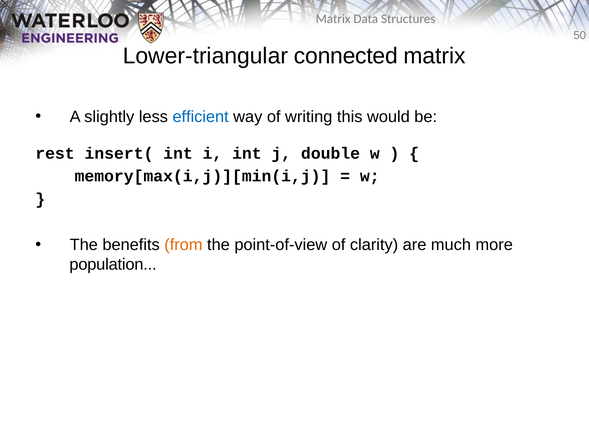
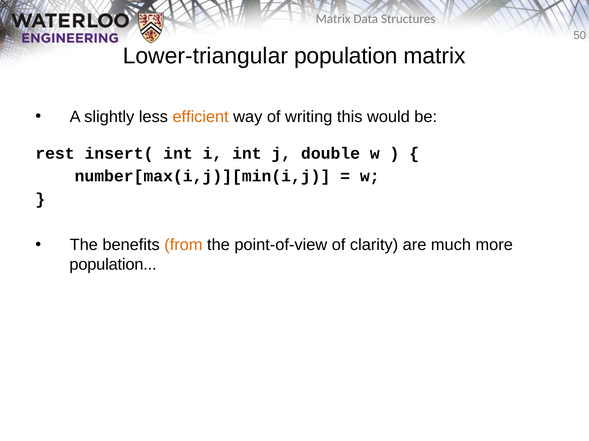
Lower-triangular connected: connected -> population
efficient colour: blue -> orange
memory[max(i,j)][min(i,j: memory[max(i,j)][min(i,j -> number[max(i,j)][min(i,j
